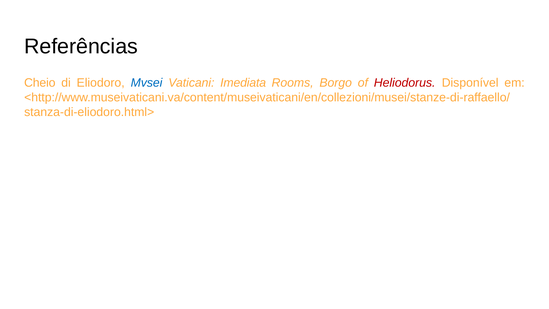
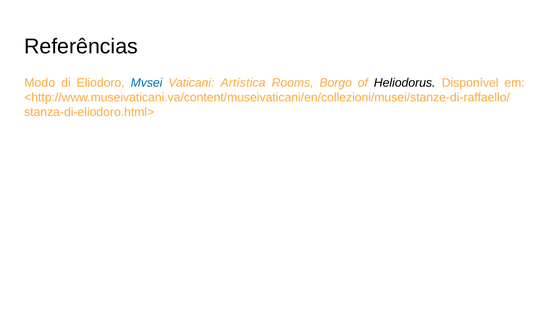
Cheio: Cheio -> Modo
Imediata: Imediata -> Artística
Heliodorus colour: red -> black
